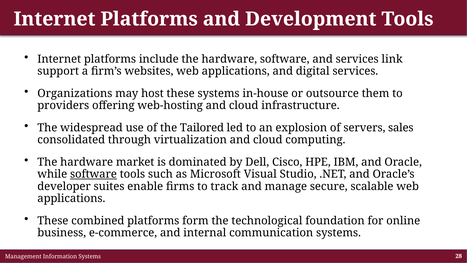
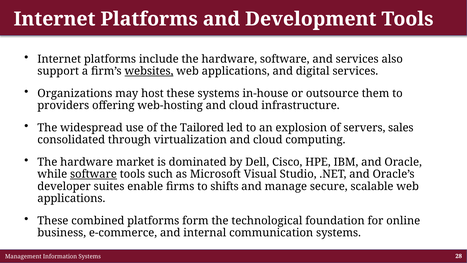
link: link -> also
websites underline: none -> present
track: track -> shifts
